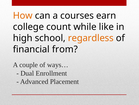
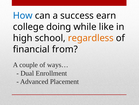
How colour: orange -> blue
courses: courses -> success
count: count -> doing
